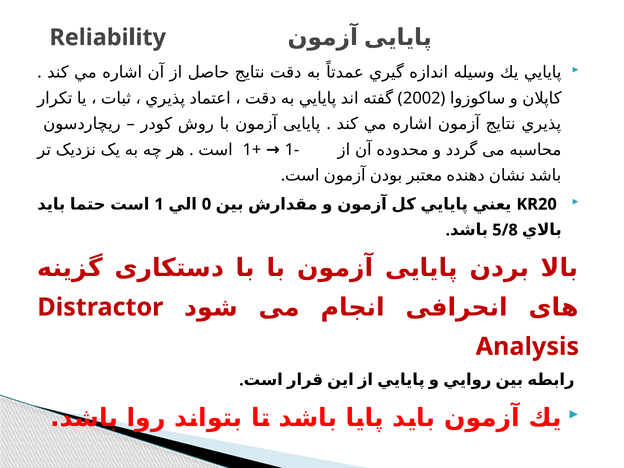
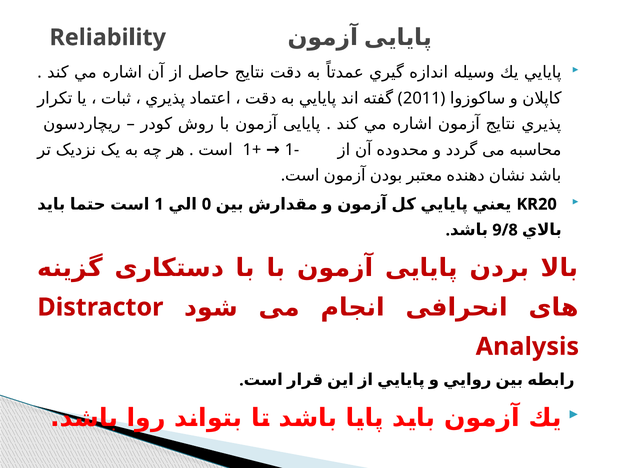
2002: 2002 -> 2011
5/8: 5/8 -> 9/8
